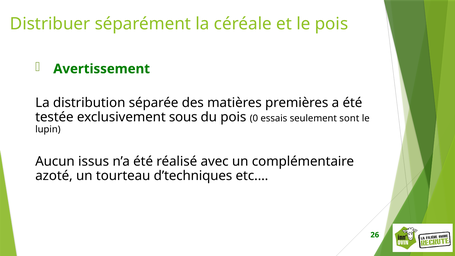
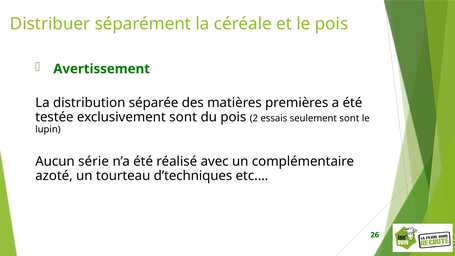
exclusivement sous: sous -> sont
0: 0 -> 2
issus: issus -> série
